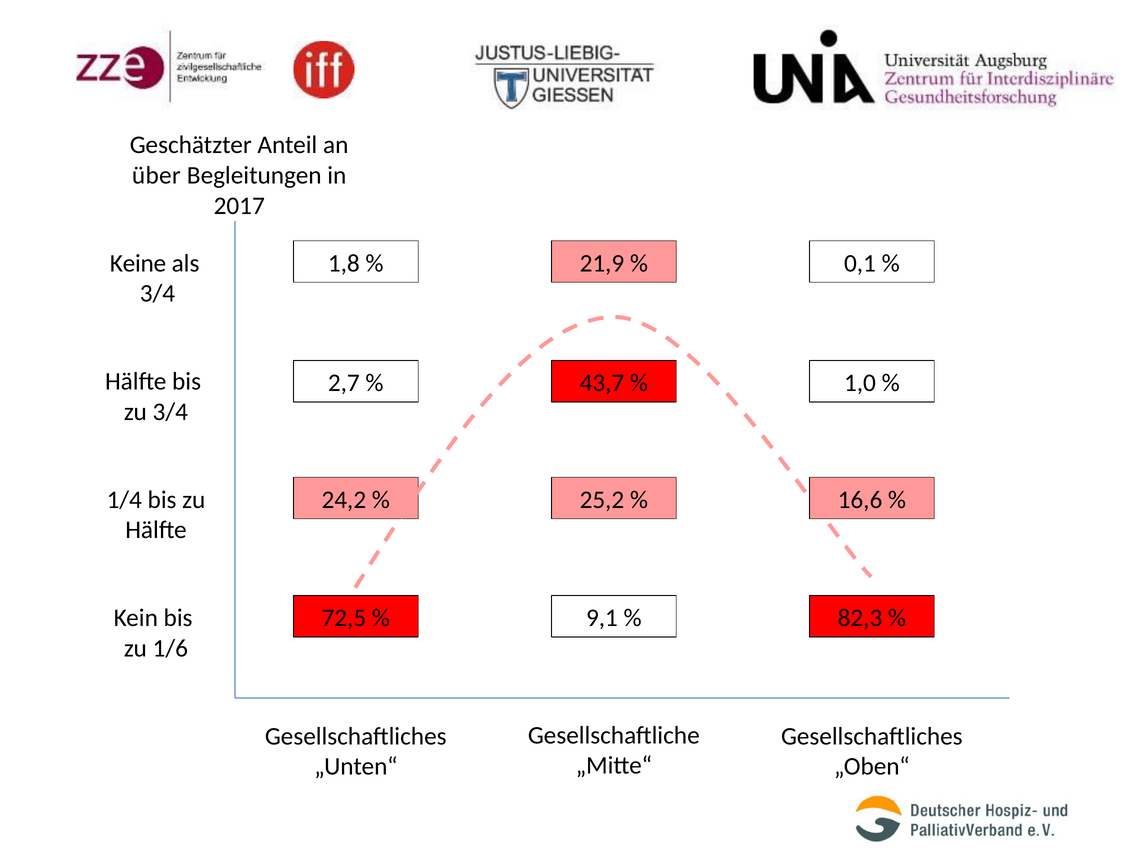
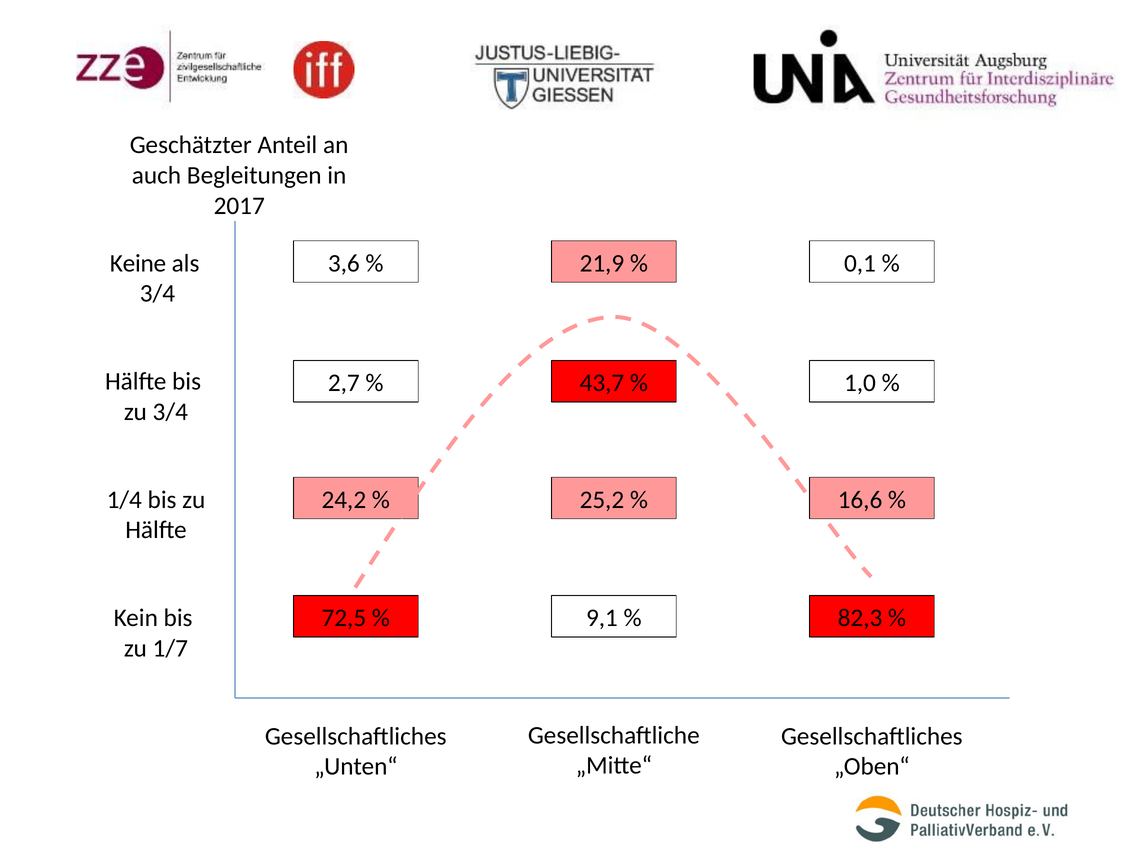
über: über -> auch
1,8: 1,8 -> 3,6
1/6: 1/6 -> 1/7
